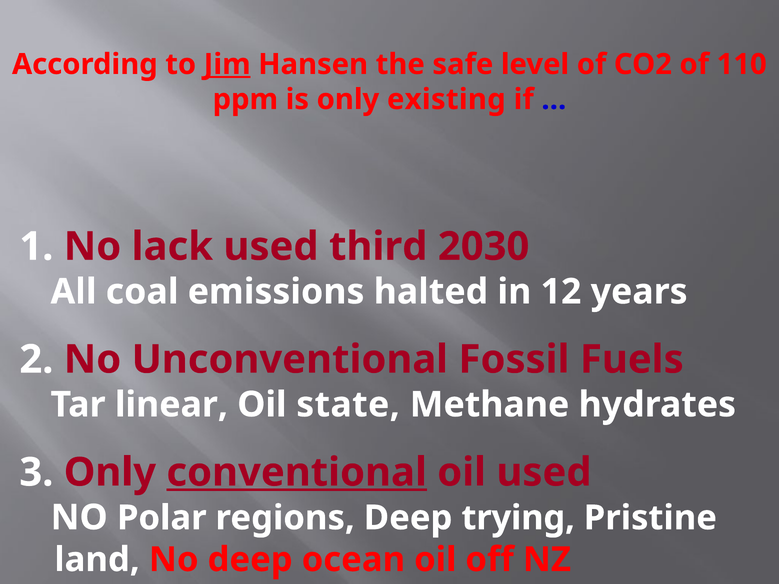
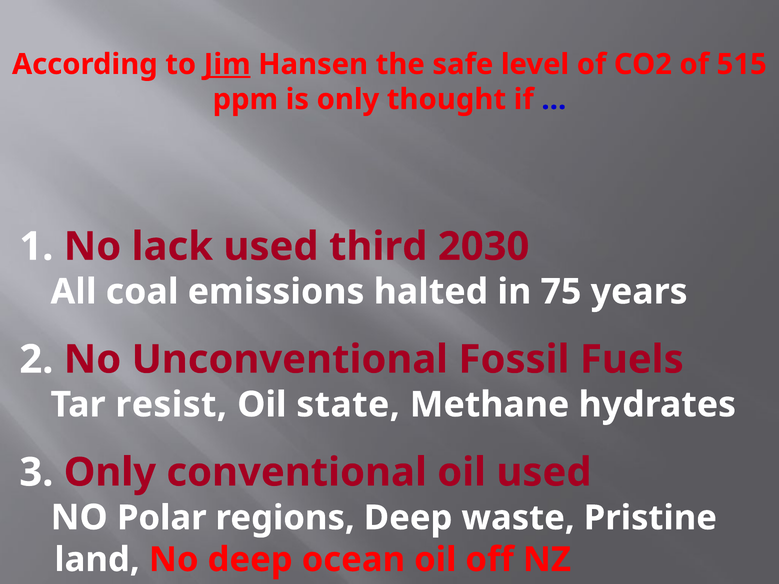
110: 110 -> 515
existing: existing -> thought
12: 12 -> 75
linear: linear -> resist
conventional underline: present -> none
trying: trying -> waste
